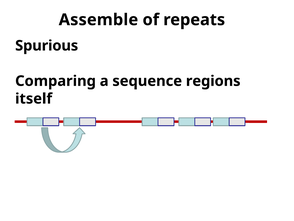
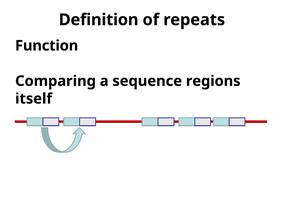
Assemble: Assemble -> Definition
Spurious: Spurious -> Function
